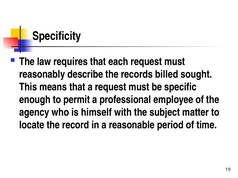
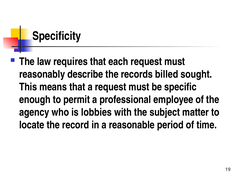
himself: himself -> lobbies
